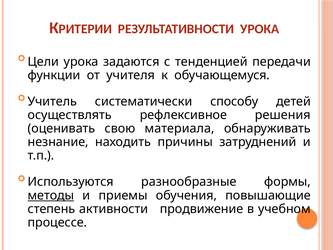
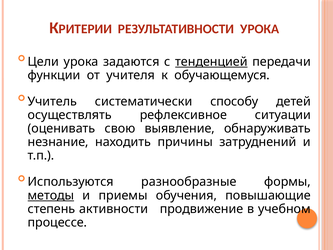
тенденцией underline: none -> present
решения: решения -> ситуации
материала: материала -> выявление
